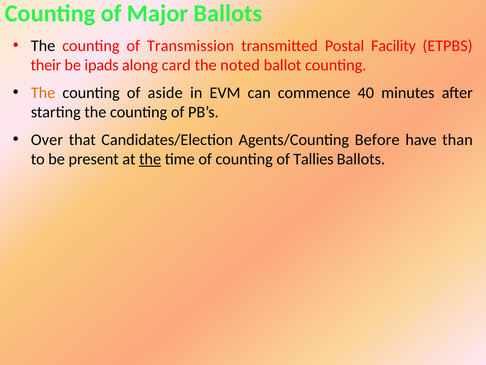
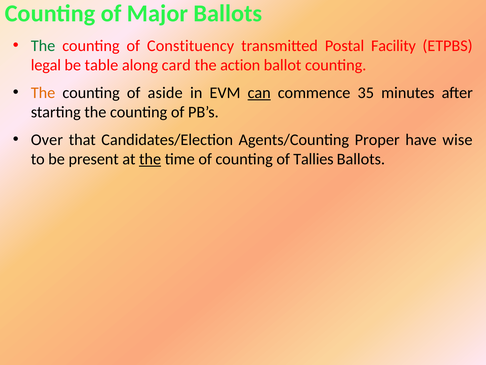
The at (43, 46) colour: black -> green
Transmission: Transmission -> Constituency
their: their -> legal
ipads: ipads -> table
noted: noted -> action
can underline: none -> present
40: 40 -> 35
Before: Before -> Proper
than: than -> wise
